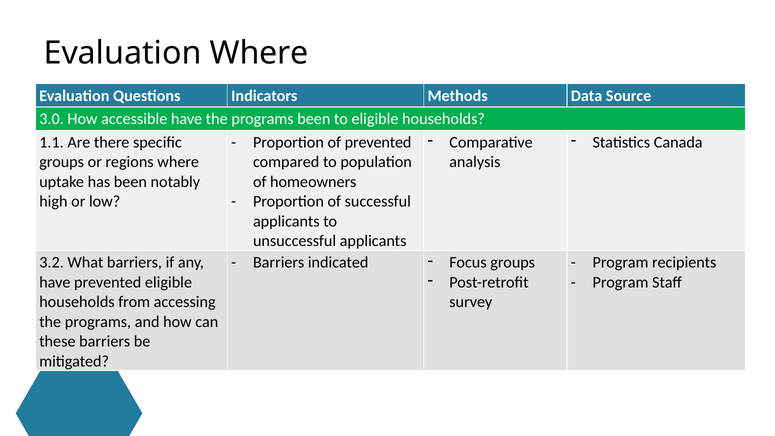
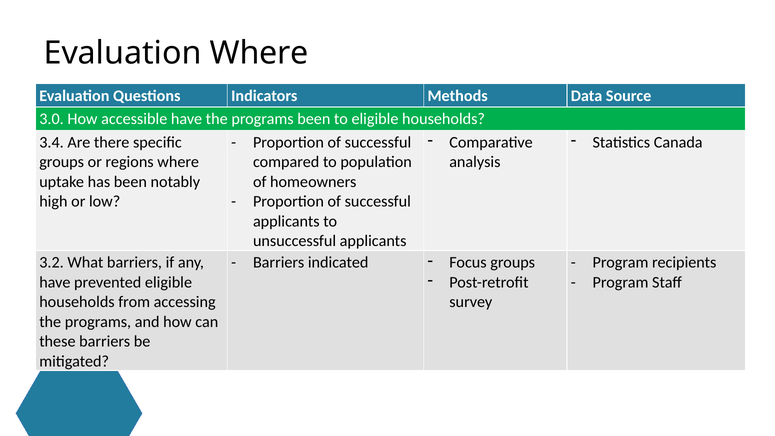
1.1: 1.1 -> 3.4
prevented at (378, 142): prevented -> successful
